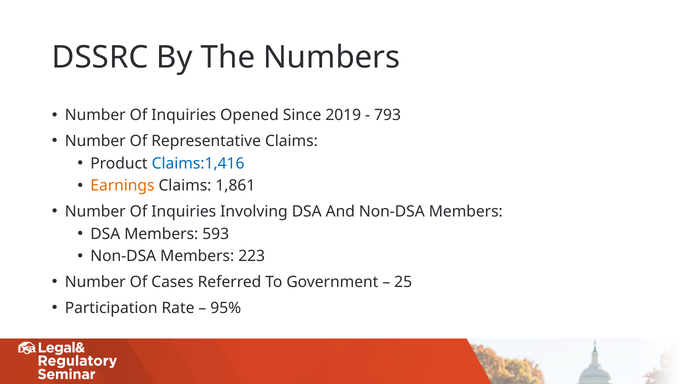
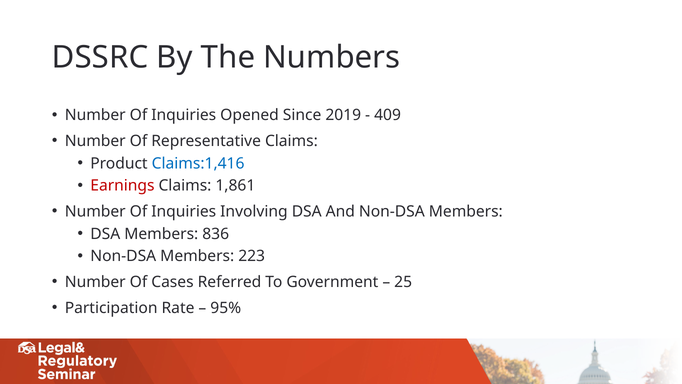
793: 793 -> 409
Earnings colour: orange -> red
593: 593 -> 836
